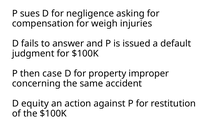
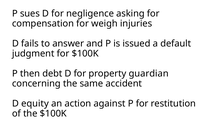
case: case -> debt
improper: improper -> guardian
